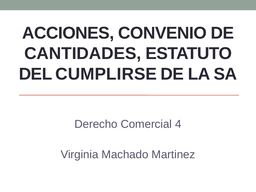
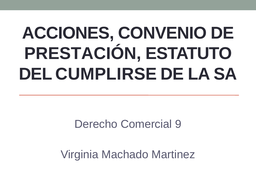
CANTIDADES: CANTIDADES -> PRESTACIÓN
4: 4 -> 9
